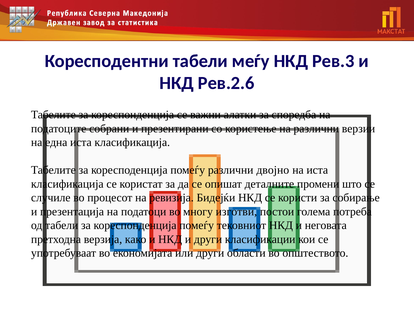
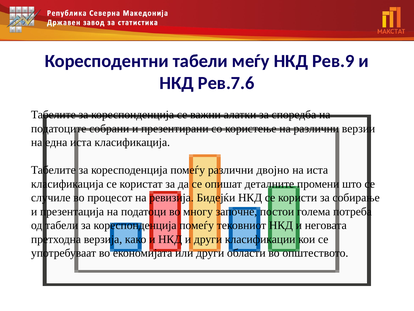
Рев.3: Рев.3 -> Рев.9
Рев.2.6: Рев.2.6 -> Рев.7.6
изготви: изготви -> започне
